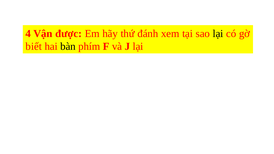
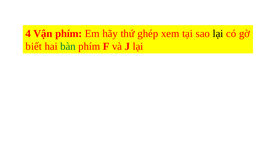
Vận được: được -> phím
đánh: đánh -> ghép
bàn colour: black -> green
